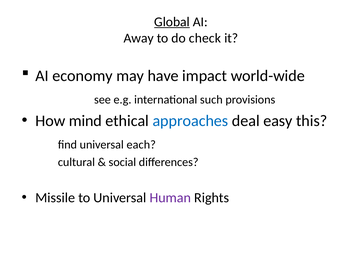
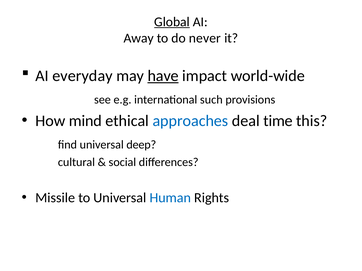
check: check -> never
economy: economy -> everyday
have underline: none -> present
easy: easy -> time
each: each -> deep
Human colour: purple -> blue
